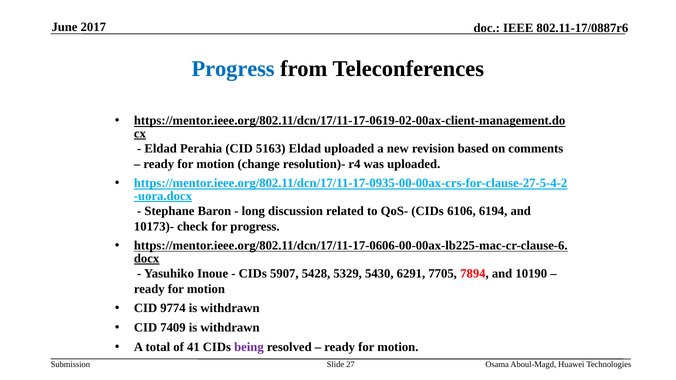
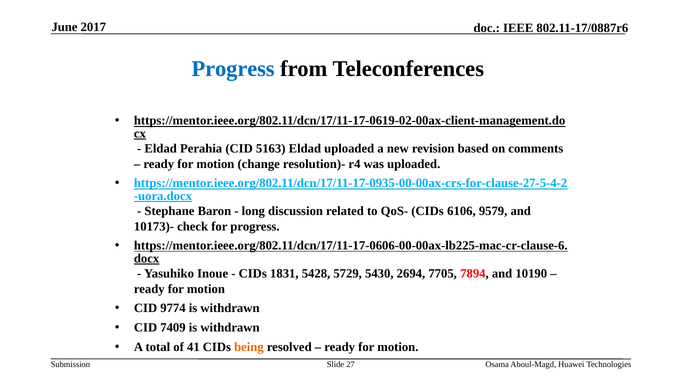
6194: 6194 -> 9579
5907: 5907 -> 1831
5329: 5329 -> 5729
6291: 6291 -> 2694
being colour: purple -> orange
